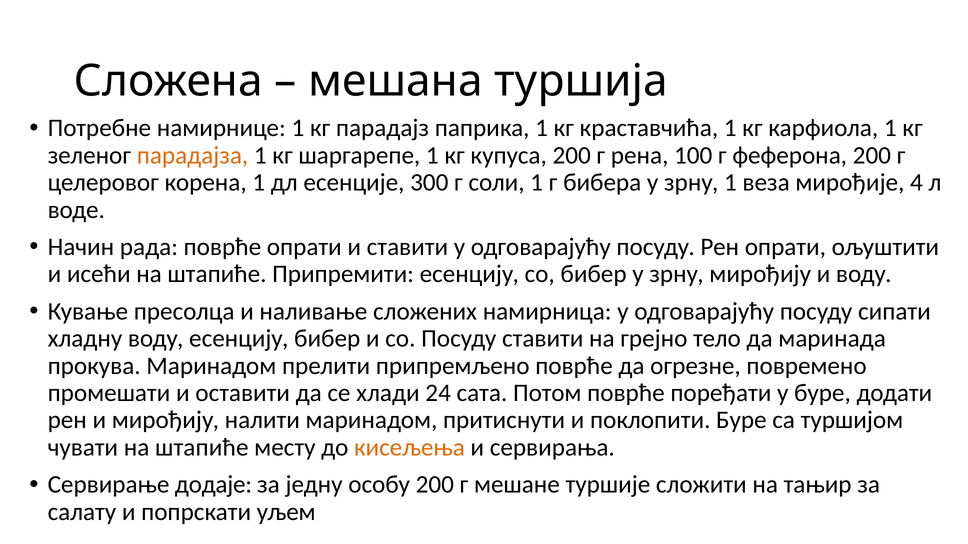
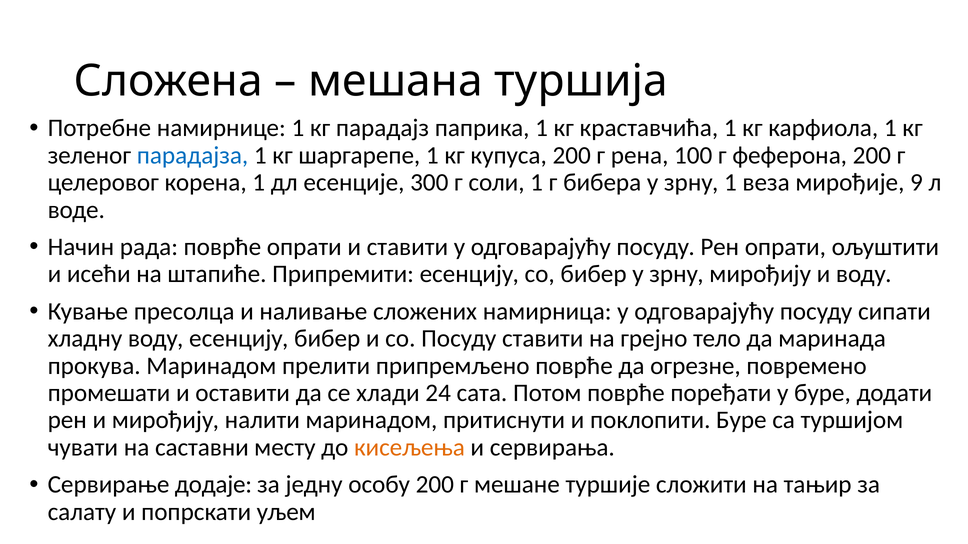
парадајза colour: orange -> blue
4: 4 -> 9
чувати на штапиће: штапиће -> саставни
